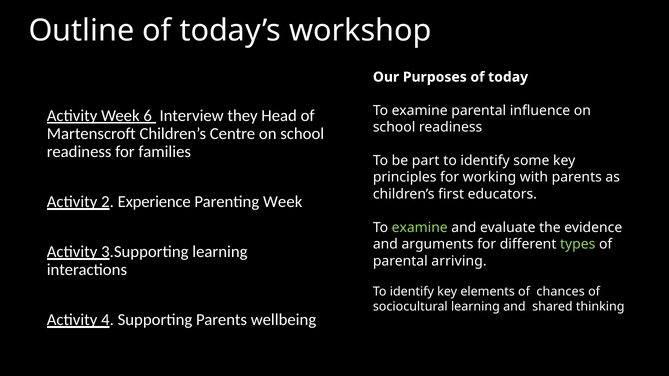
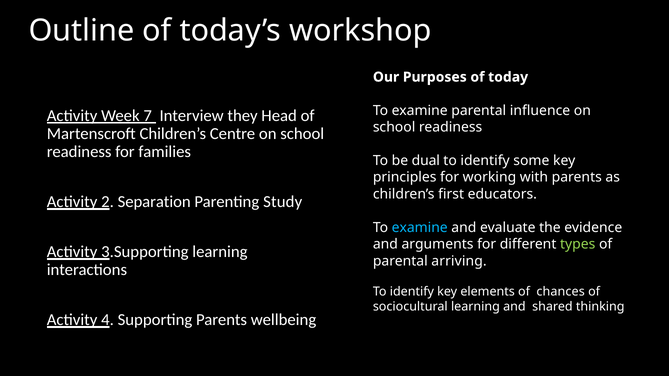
6: 6 -> 7
part: part -> dual
Experience: Experience -> Separation
Parenting Week: Week -> Study
examine at (420, 228) colour: light green -> light blue
